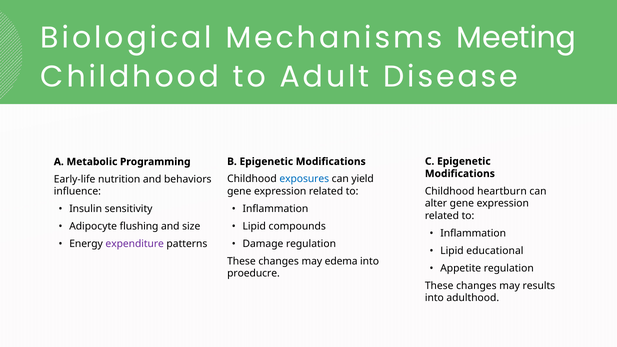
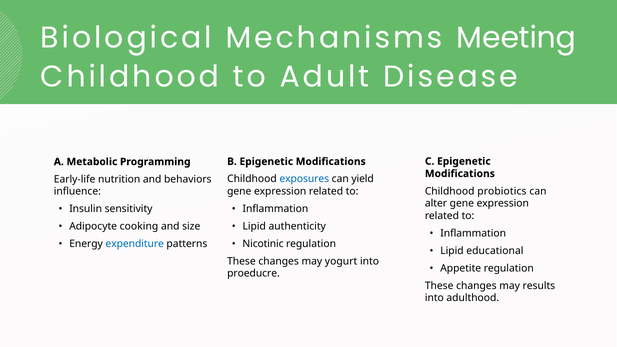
heartburn: heartburn -> probiotics
compounds: compounds -> authenticity
flushing: flushing -> cooking
Damage: Damage -> Nicotinic
expenditure colour: purple -> blue
edema: edema -> yogurt
